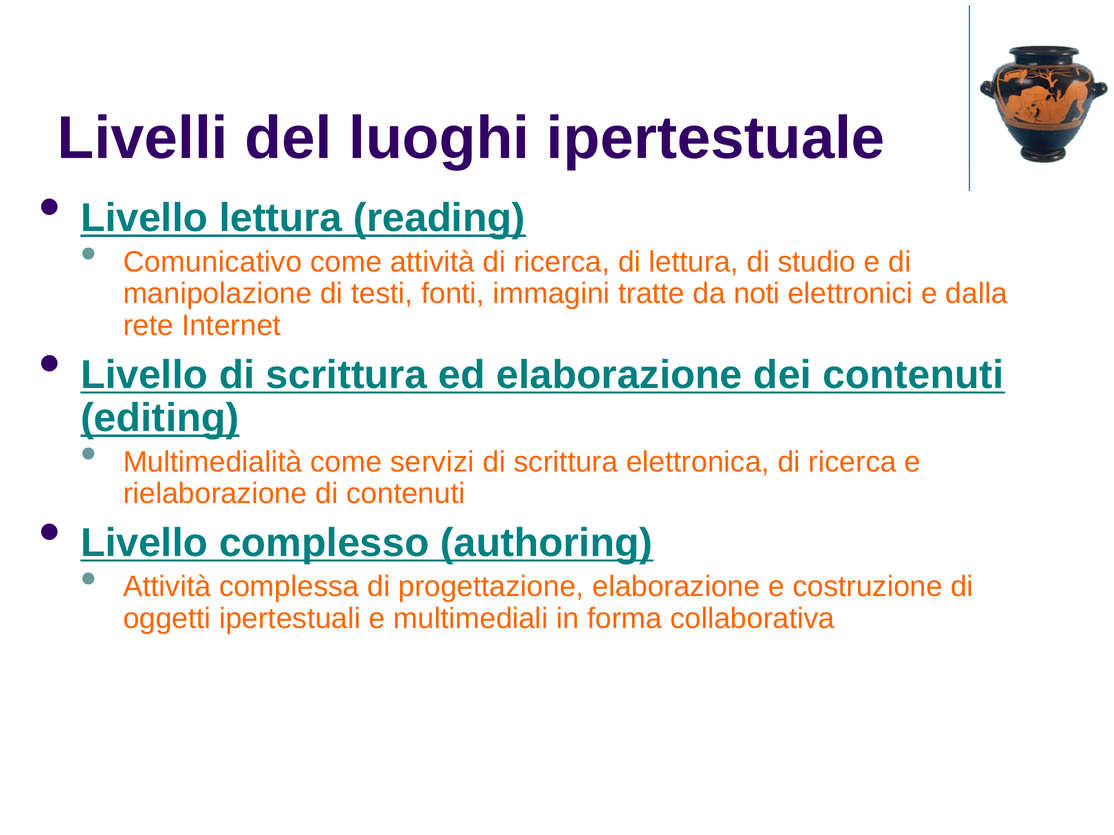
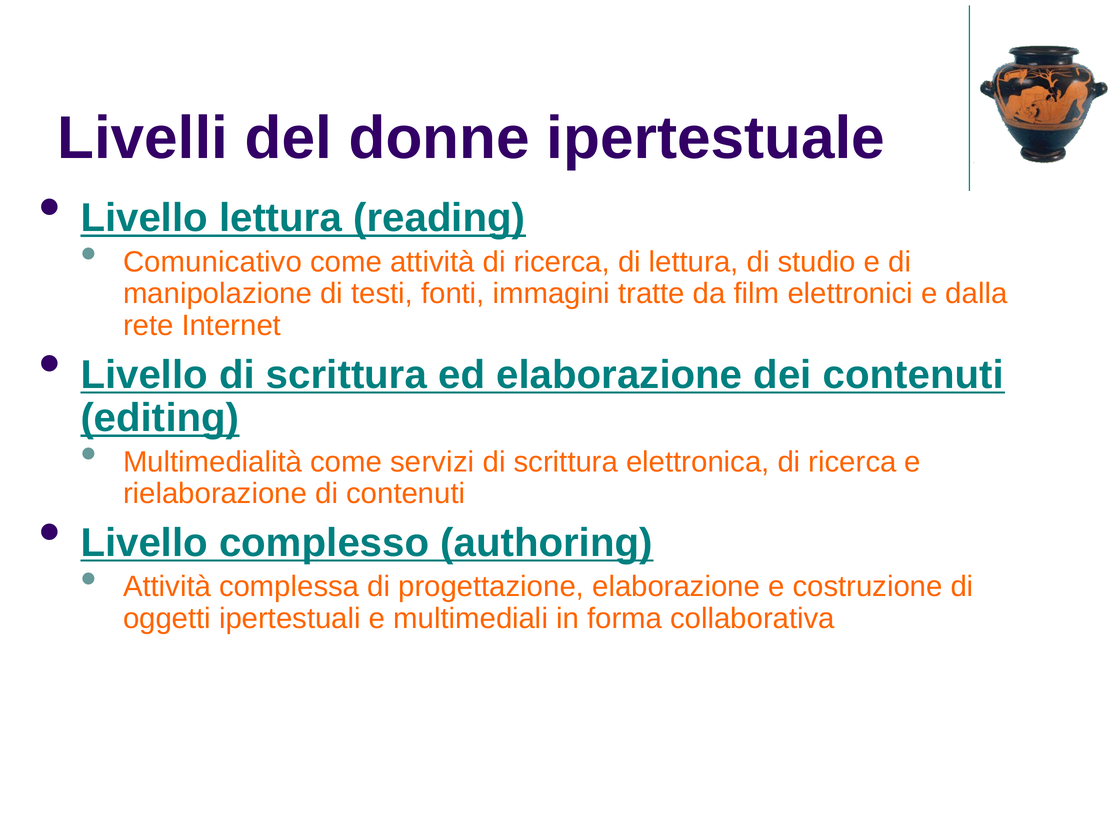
luoghi: luoghi -> donne
noti: noti -> film
